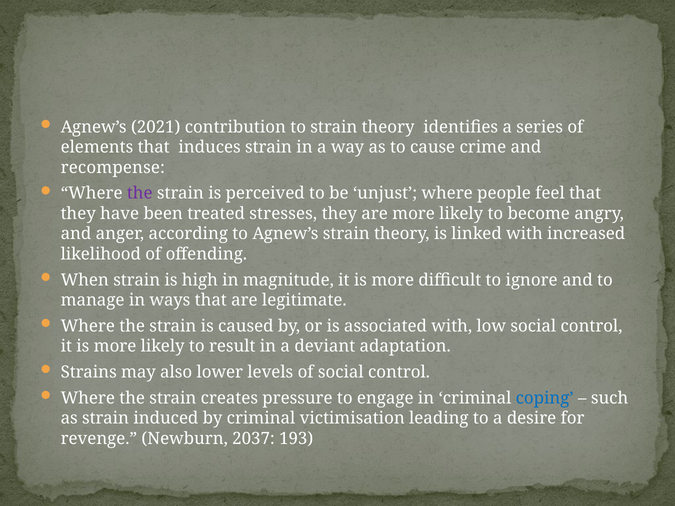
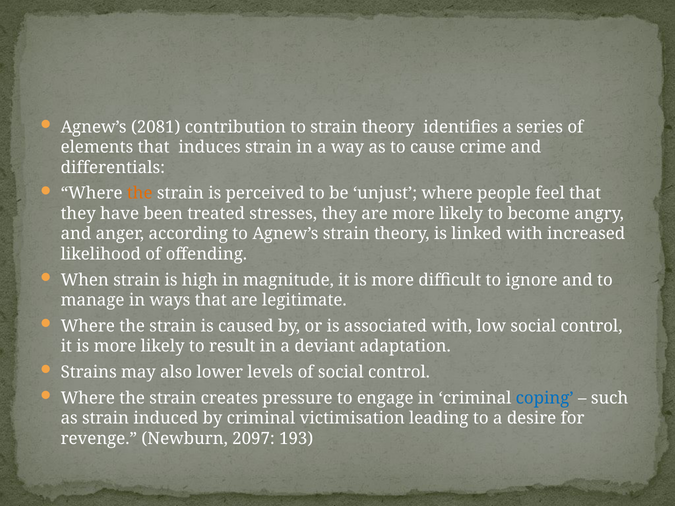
2021: 2021 -> 2081
recompense: recompense -> differentials
the at (140, 194) colour: purple -> orange
2037: 2037 -> 2097
